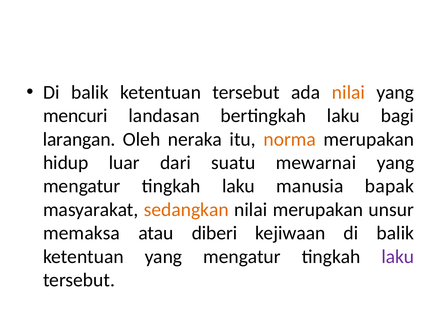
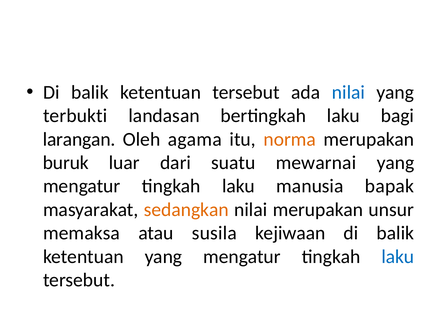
nilai at (348, 93) colour: orange -> blue
mencuri: mencuri -> terbukti
neraka: neraka -> agama
hidup: hidup -> buruk
diberi: diberi -> susila
laku at (398, 257) colour: purple -> blue
